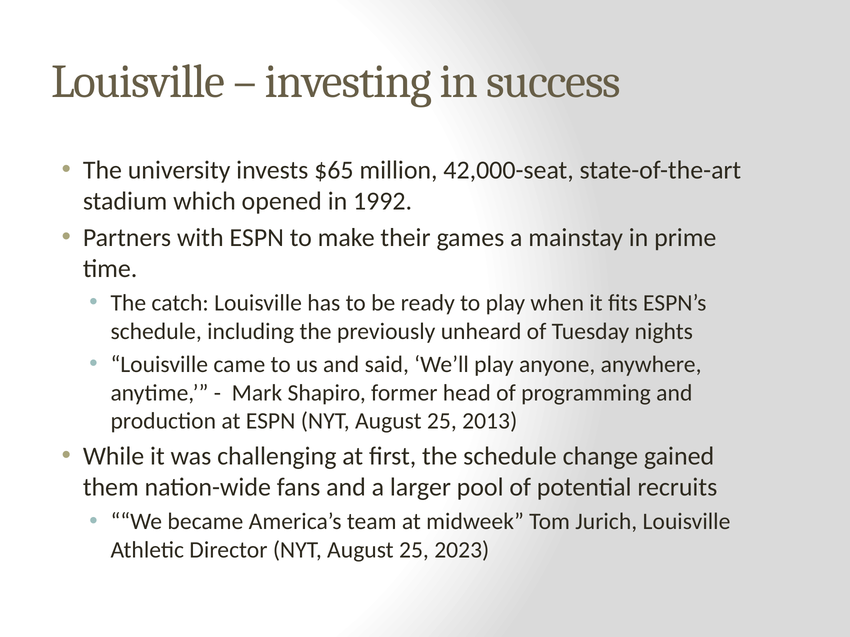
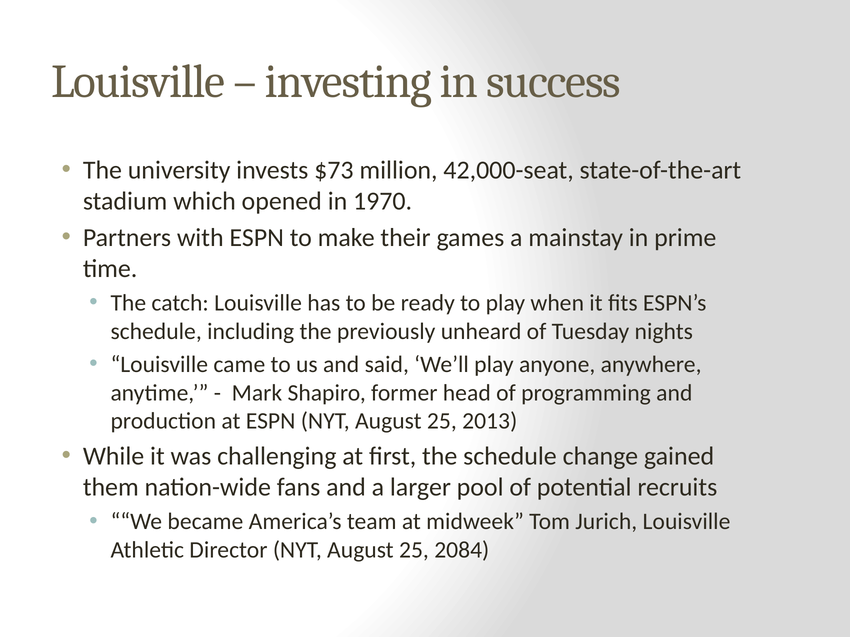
$65: $65 -> $73
1992: 1992 -> 1970
2023: 2023 -> 2084
